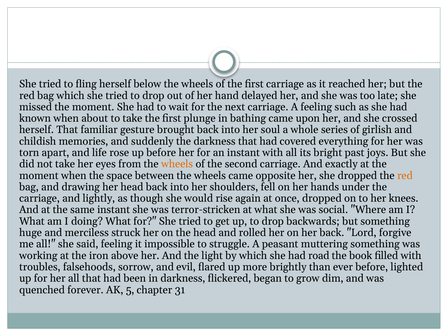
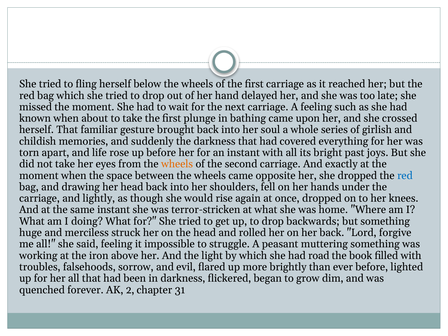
red at (405, 176) colour: orange -> blue
social: social -> home
5: 5 -> 2
